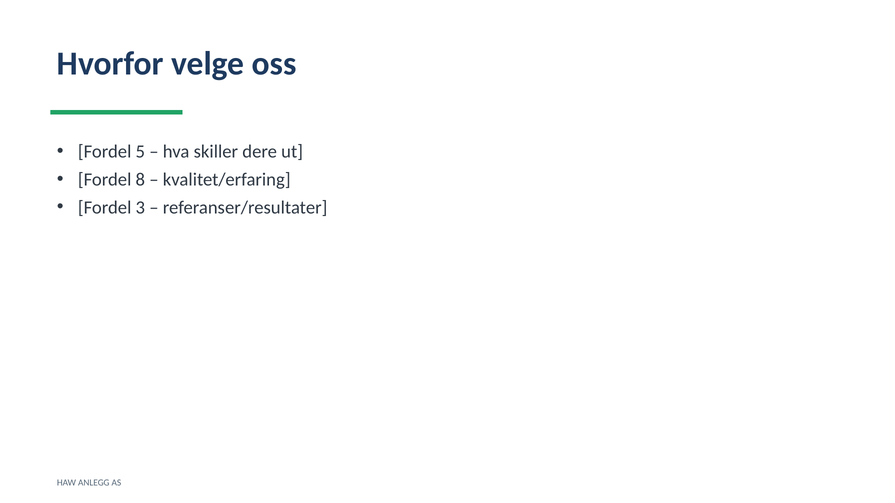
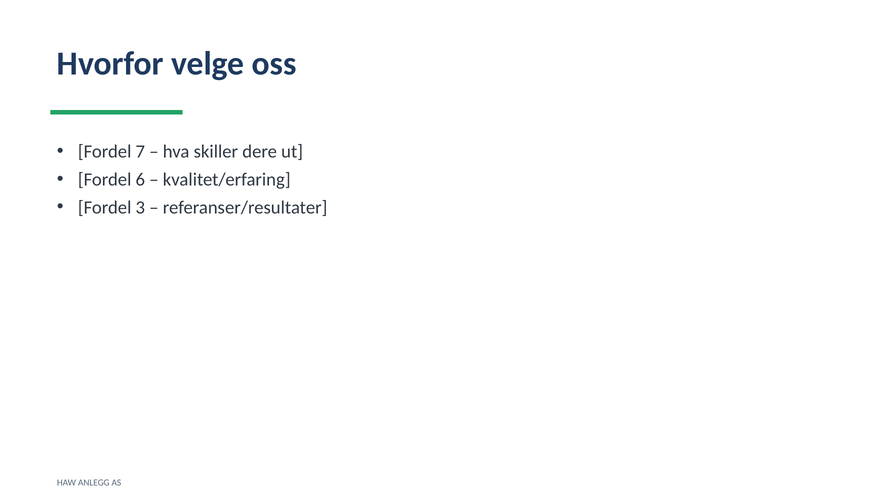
5: 5 -> 7
8: 8 -> 6
